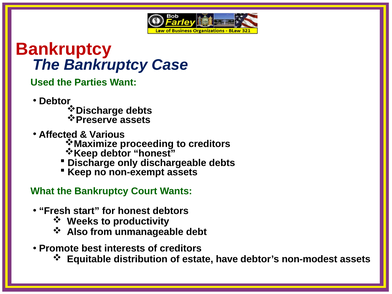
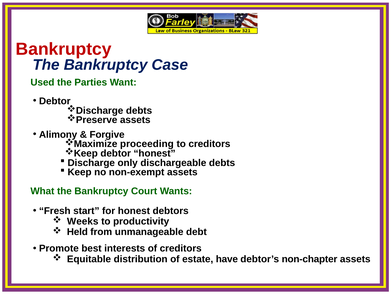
Affected: Affected -> Alimony
Various: Various -> Forgive
Also: Also -> Held
non-modest: non-modest -> non-chapter
